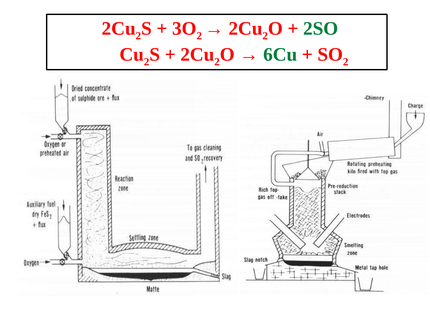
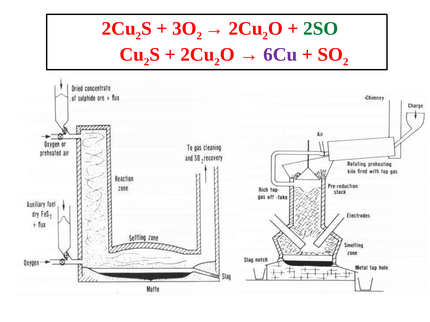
6Cu colour: green -> purple
